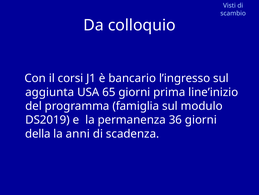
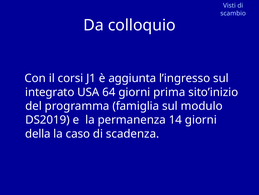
bancario: bancario -> aggiunta
aggiunta: aggiunta -> integrato
65: 65 -> 64
line’inizio: line’inizio -> sito’inizio
36: 36 -> 14
anni: anni -> caso
